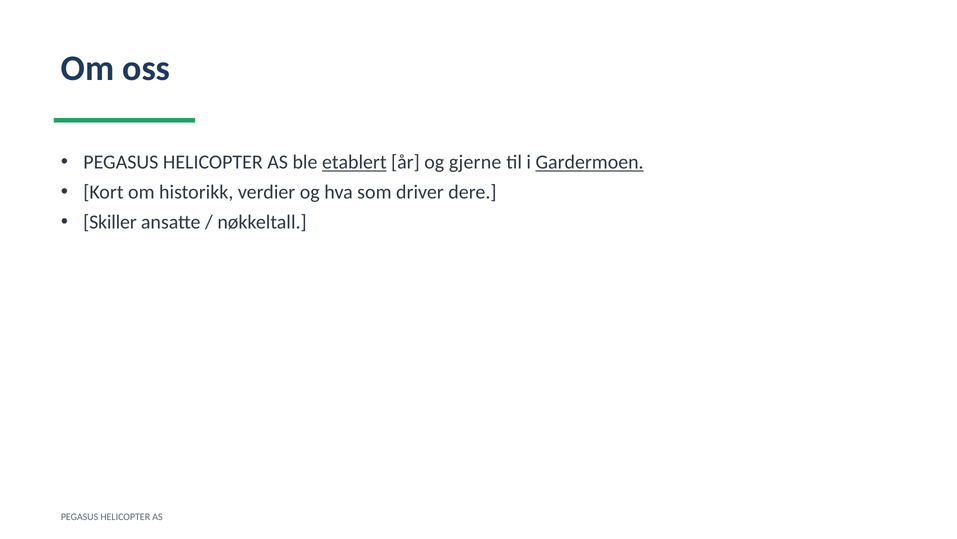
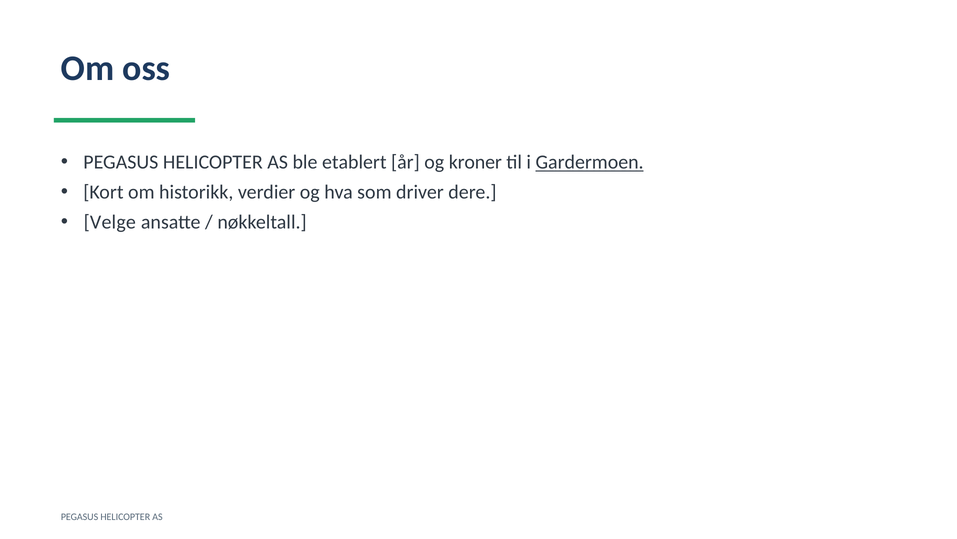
etablert underline: present -> none
gjerne: gjerne -> kroner
Skiller: Skiller -> Velge
